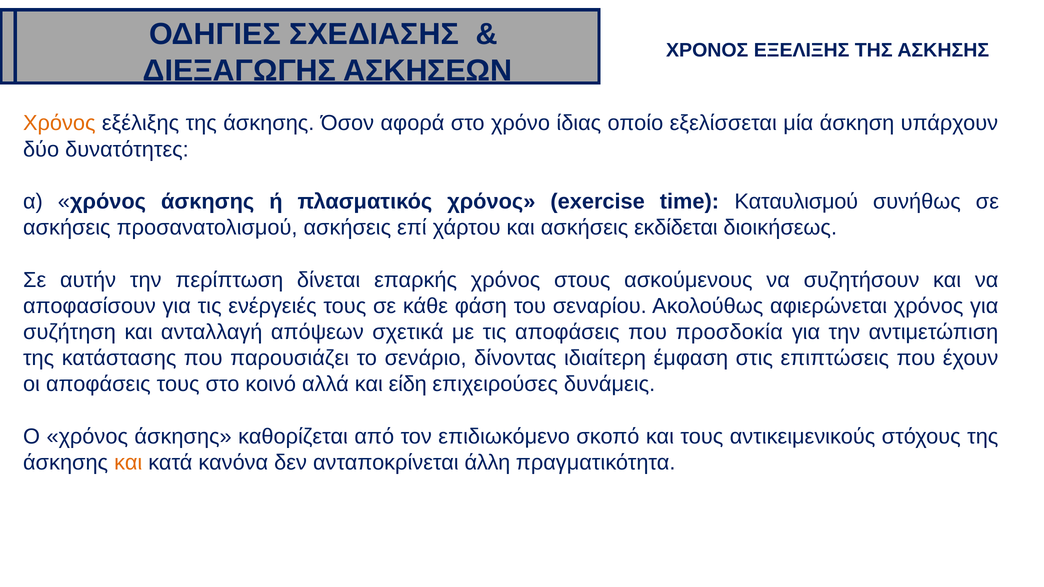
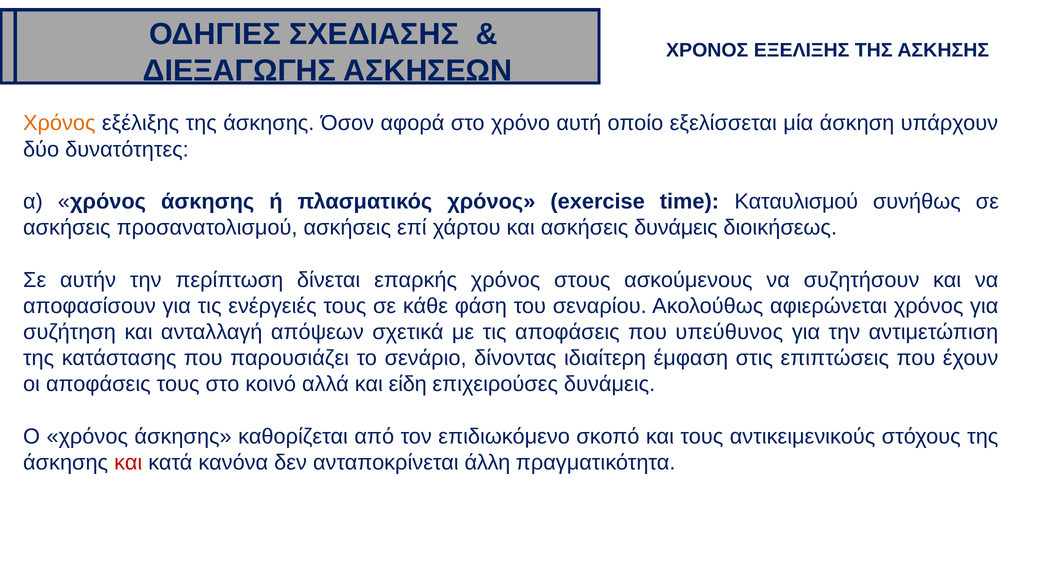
ίδιας: ίδιας -> αυτή
ασκήσεις εκδίδεται: εκδίδεται -> δυνάμεις
προσδοκία: προσδοκία -> υπεύθυνος
και at (128, 463) colour: orange -> red
